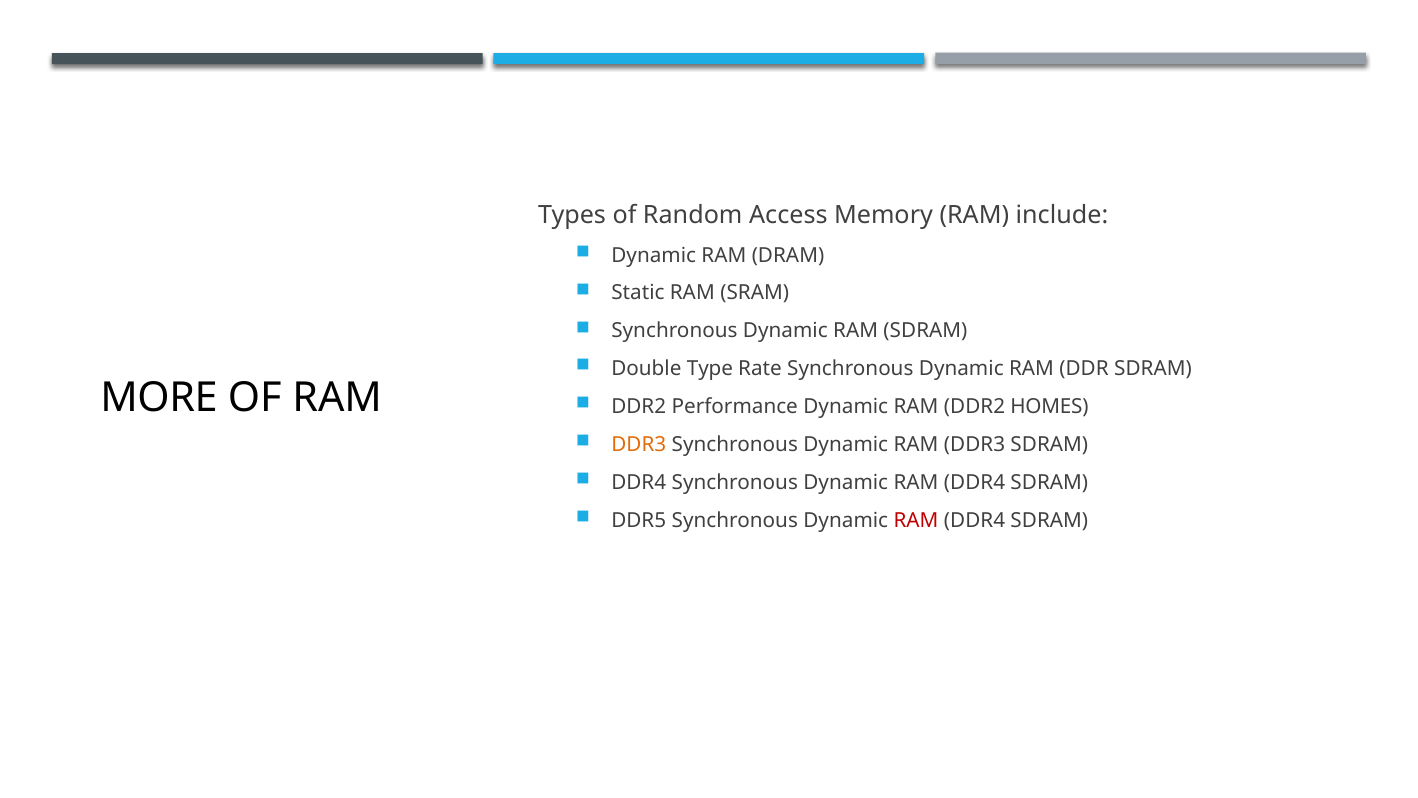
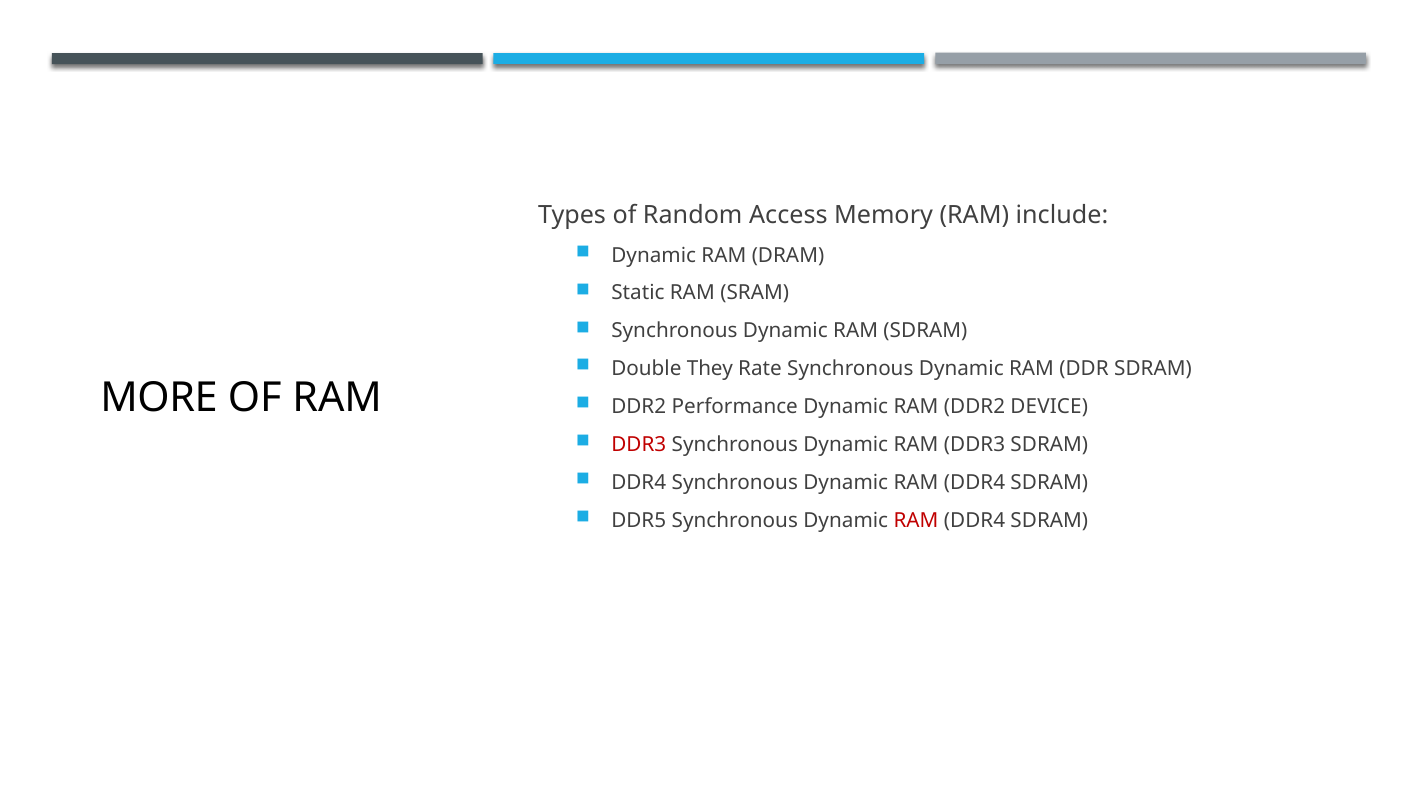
Type: Type -> They
HOMES: HOMES -> DEVICE
DDR3 at (639, 445) colour: orange -> red
